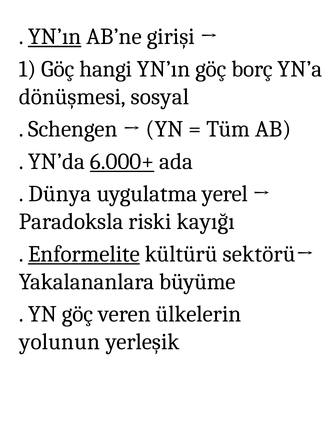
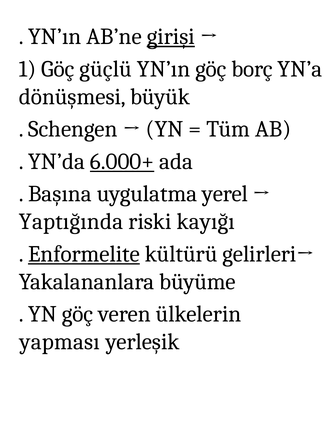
YN’ın at (55, 37) underline: present -> none
girişi underline: none -> present
hangi: hangi -> güçlü
sosyal: sosyal -> büyük
Dünya: Dünya -> Başına
Paradoksla: Paradoksla -> Yaptığında
sektörü→: sektörü→ -> gelirleri→
yolunun: yolunun -> yapması
